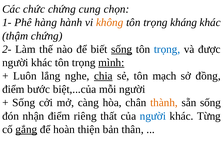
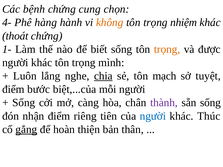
chức: chức -> bệnh
1-: 1- -> 4-
kháng: kháng -> nhiệm
thậm: thậm -> thoát
2-: 2- -> 1-
sống at (122, 49) underline: present -> none
trọng at (167, 49) colour: blue -> orange
mình underline: present -> none
đồng: đồng -> tuyệt
thành colour: orange -> purple
thất: thất -> tiên
Từng: Từng -> Thúc
